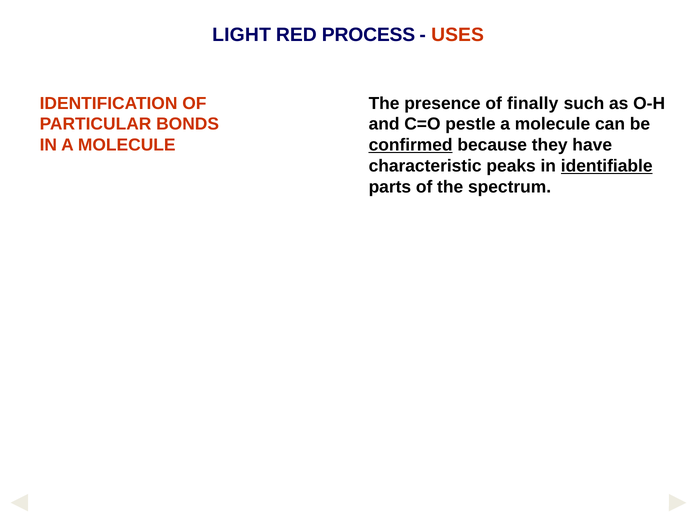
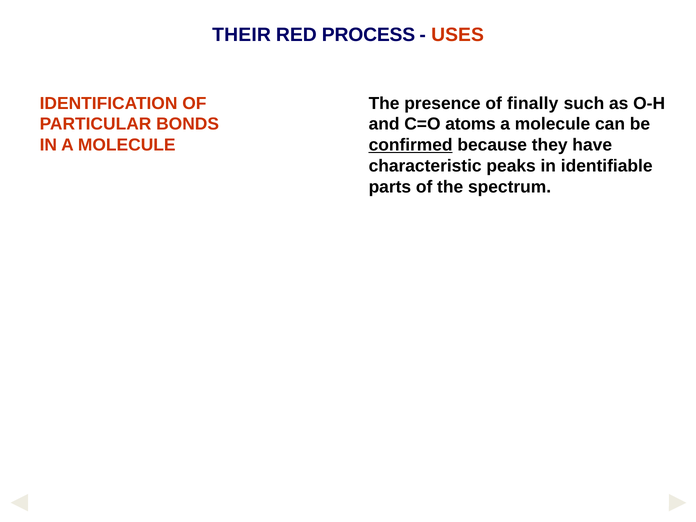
LIGHT: LIGHT -> THEIR
pestle: pestle -> atoms
identifiable underline: present -> none
